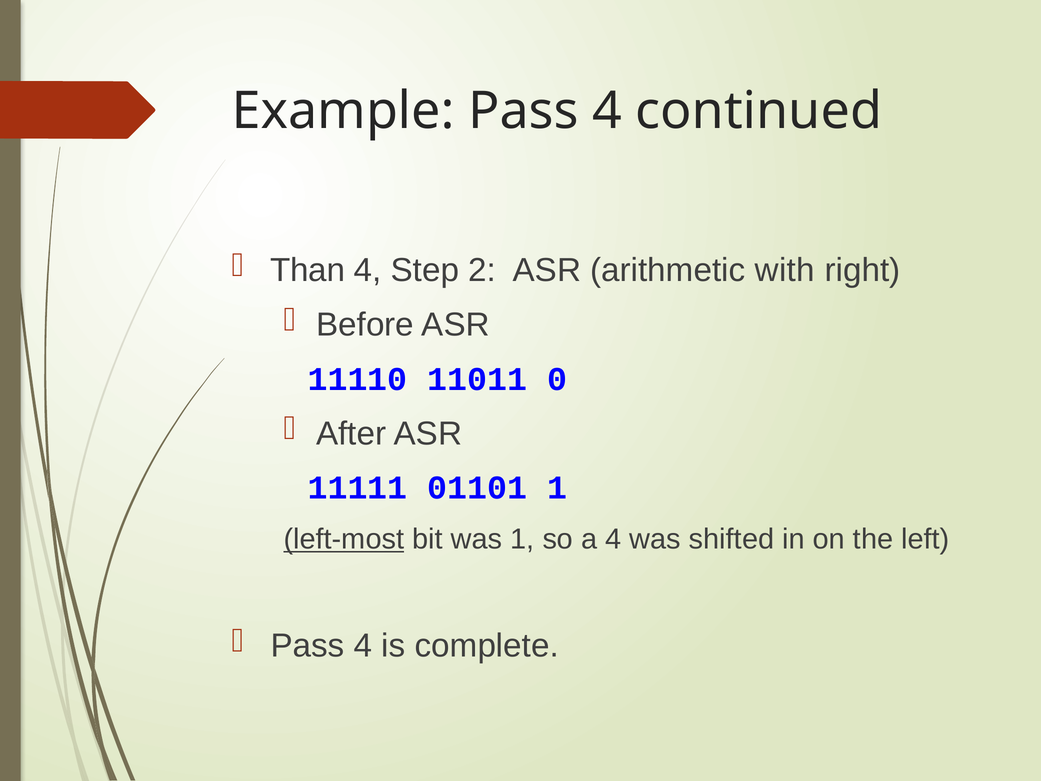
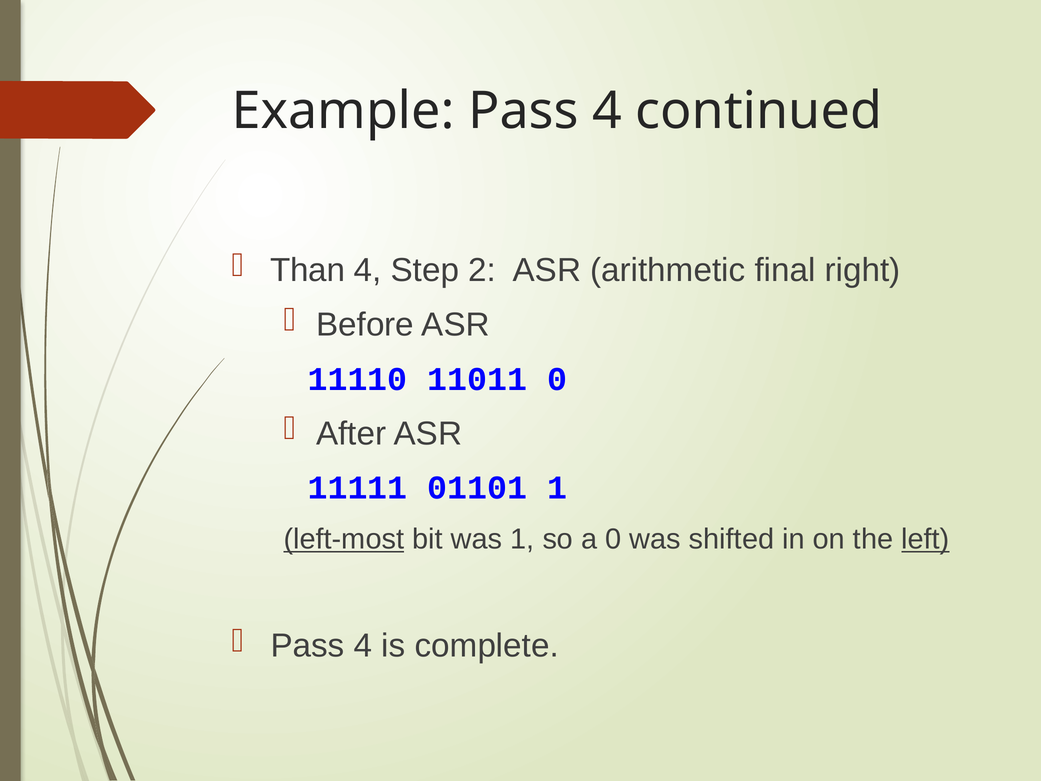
with: with -> final
a 4: 4 -> 0
left underline: none -> present
